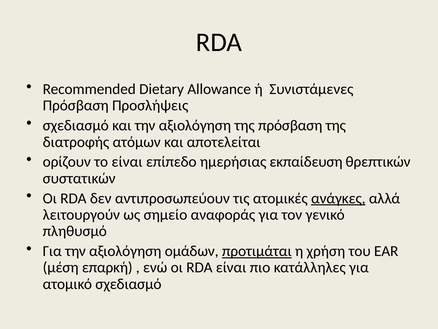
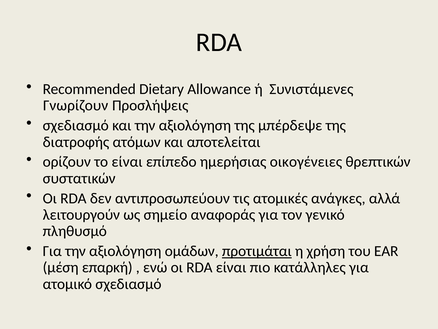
Πρόσβαση at (76, 105): Πρόσβαση -> Γνωρίζουν
της πρόσβαση: πρόσβαση -> μπέρδεψε
εκπαίδευση: εκπαίδευση -> οικογένειες
ανάγκες underline: present -> none
